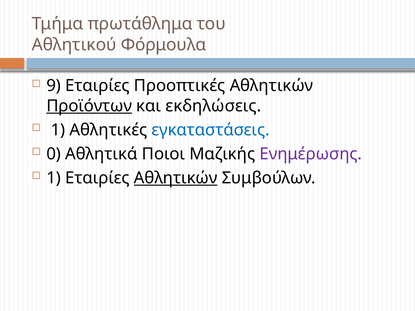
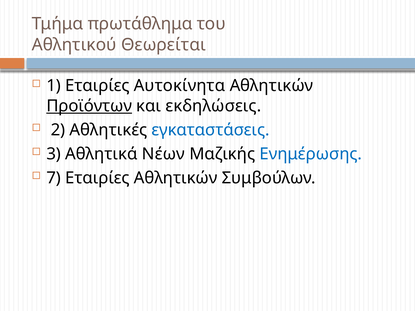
Φόρμουλα: Φόρμουλα -> Θεωρείται
9: 9 -> 1
Προοπτικές: Προοπτικές -> Αυτοκίνητα
1 at (58, 130): 1 -> 2
0: 0 -> 3
Ποιοι: Ποιοι -> Νέων
Ενημέρωσης colour: purple -> blue
1 at (54, 178): 1 -> 7
Αθλητικών at (176, 178) underline: present -> none
